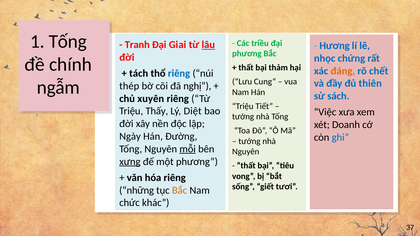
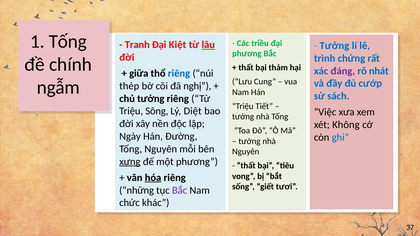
Giai: Giai -> Kiệt
Hương at (335, 46): Hương -> Tưởng
nhọc: nhọc -> trình
đáng colour: orange -> purple
chết: chết -> nhát
tách: tách -> giữa
thiên: thiên -> cướp
chủ xuyên: xuyên -> tưởng
Thấy: Thấy -> Sông
Doanh: Doanh -> Không
mỗi underline: present -> none
hóa underline: none -> present
Bắc at (180, 190) colour: orange -> purple
